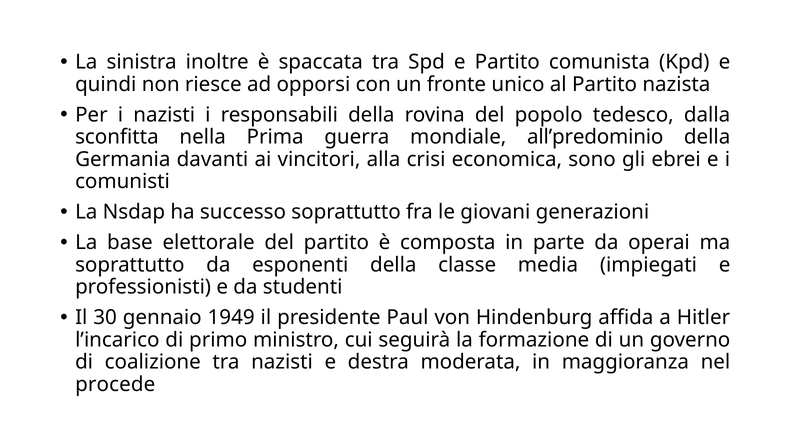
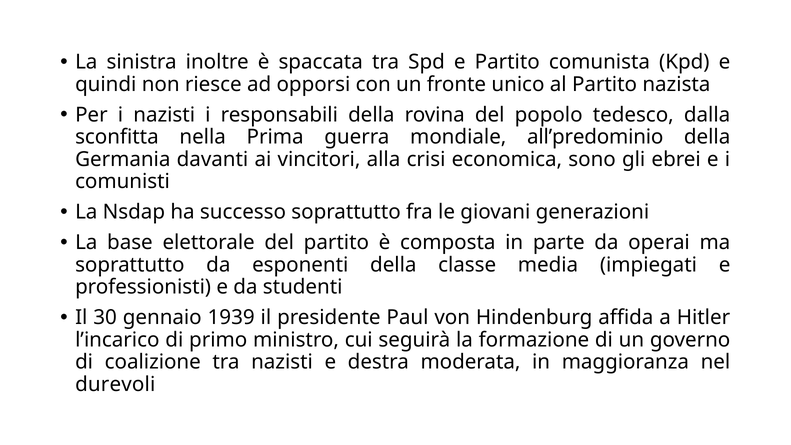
1949: 1949 -> 1939
procede: procede -> durevoli
